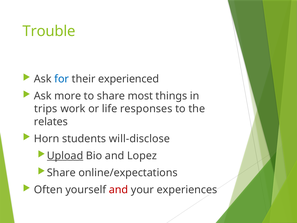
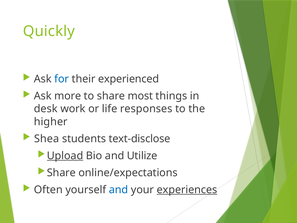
Trouble: Trouble -> Quickly
trips: trips -> desk
relates: relates -> higher
Horn: Horn -> Shea
will-disclose: will-disclose -> text-disclose
Lopez: Lopez -> Utilize
and at (119, 190) colour: red -> blue
experiences underline: none -> present
